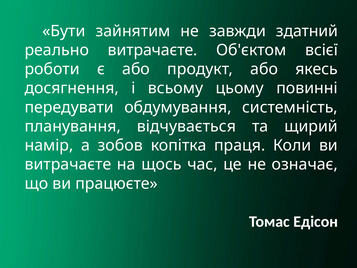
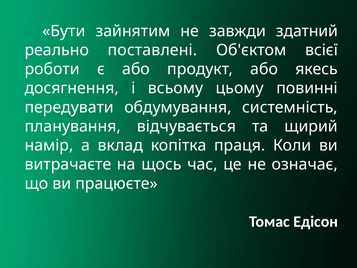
реально витрачаєте: витрачаєте -> поставлені
зобов: зобов -> вклад
